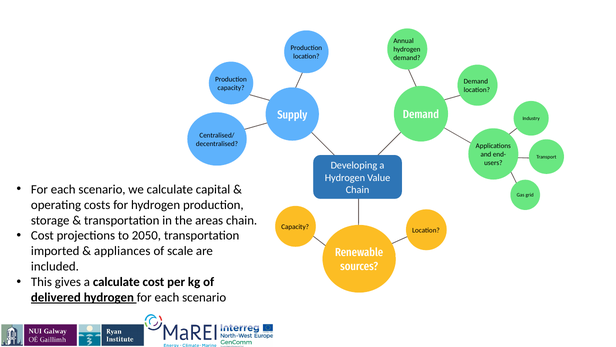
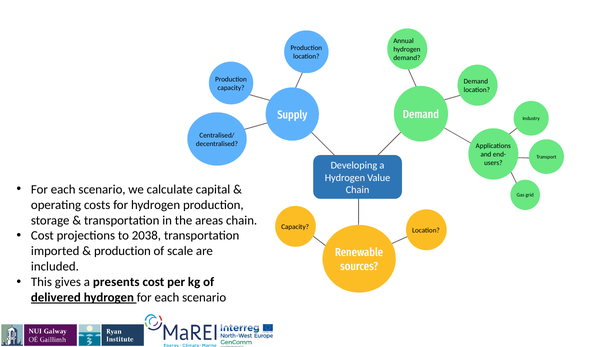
2050: 2050 -> 2038
appliances at (122, 251): appliances -> production
a calculate: calculate -> presents
